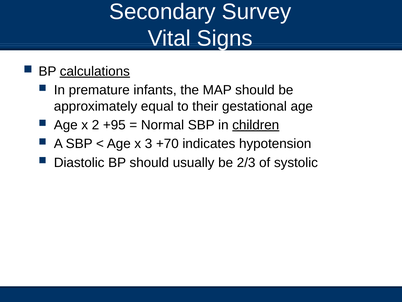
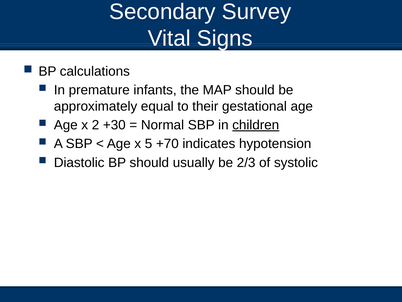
calculations underline: present -> none
+95: +95 -> +30
3: 3 -> 5
